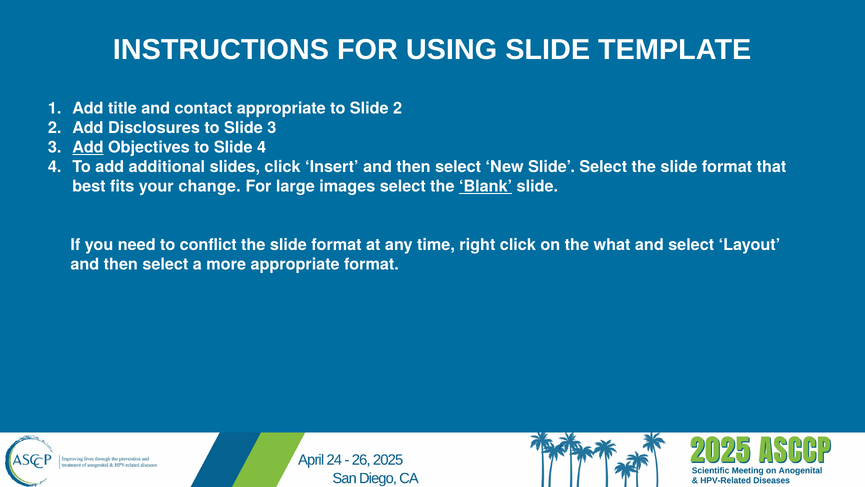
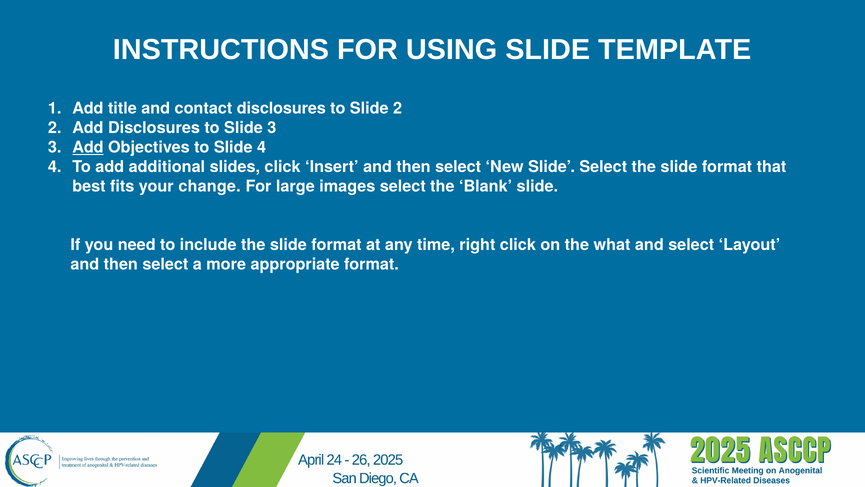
contact appropriate: appropriate -> disclosures
Blank underline: present -> none
conflict: conflict -> include
